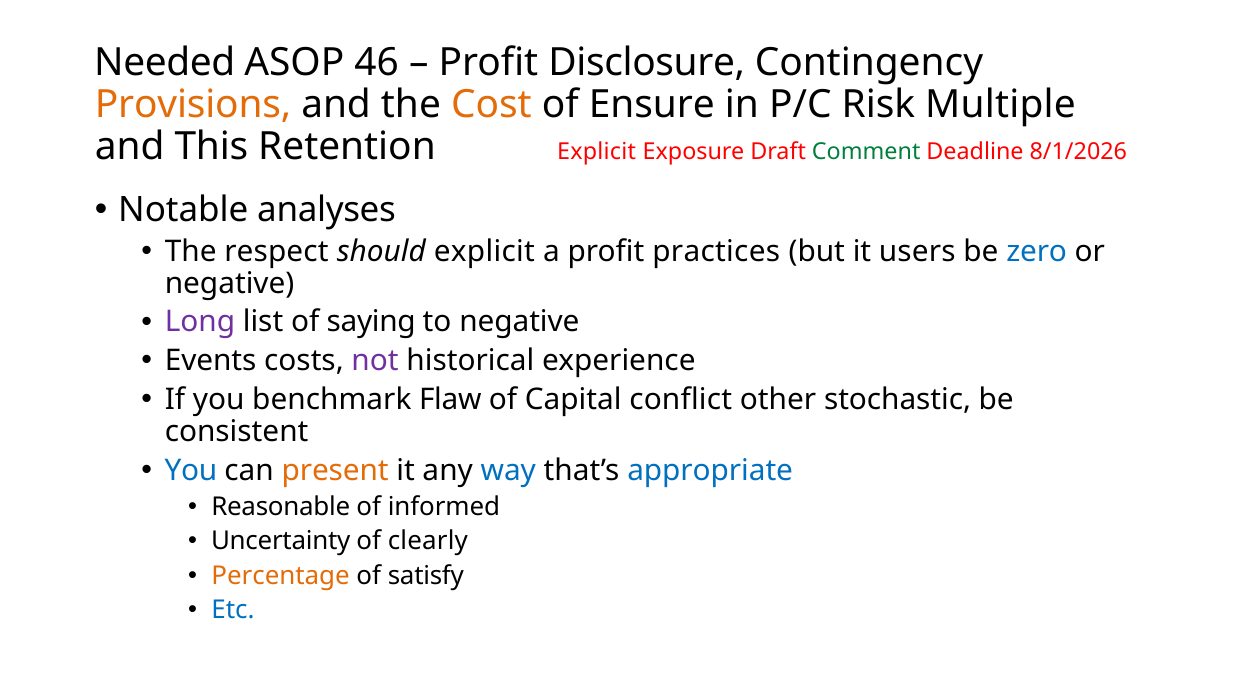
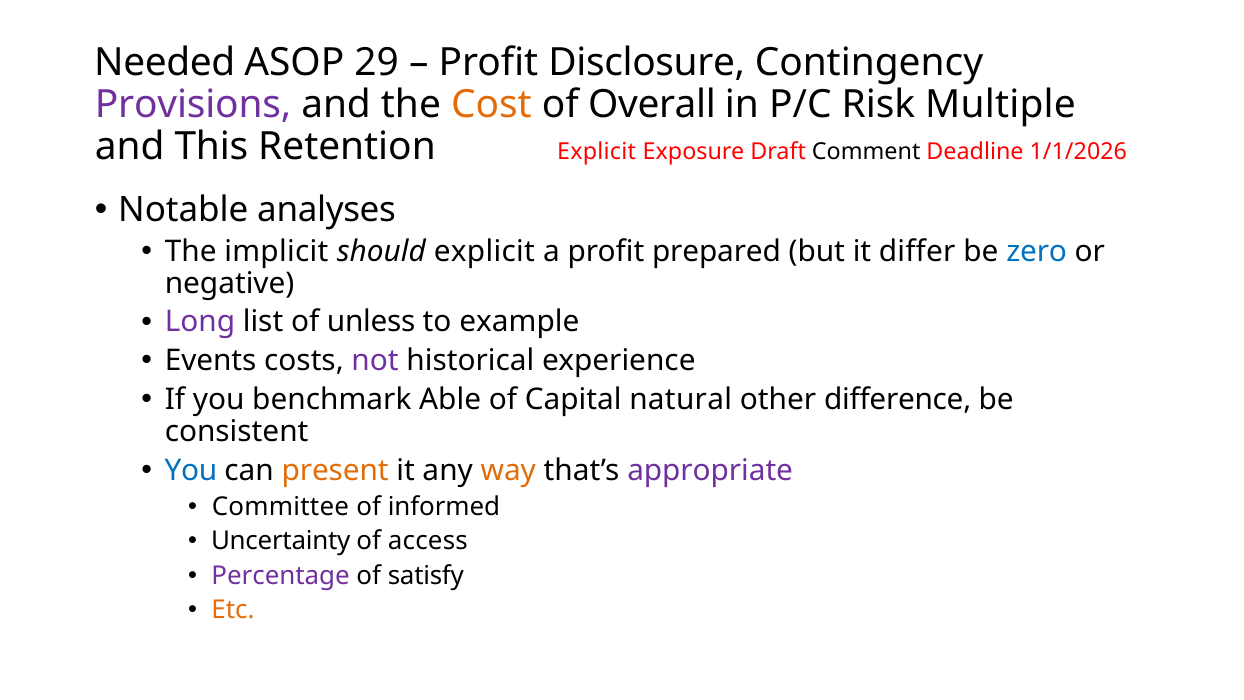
46: 46 -> 29
Provisions colour: orange -> purple
Ensure: Ensure -> Overall
Comment colour: green -> black
8/1/2026: 8/1/2026 -> 1/1/2026
respect: respect -> implicit
practices: practices -> prepared
users: users -> differ
saying: saying -> unless
to negative: negative -> example
Flaw: Flaw -> Able
conflict: conflict -> natural
stochastic: stochastic -> difference
way colour: blue -> orange
appropriate colour: blue -> purple
Reasonable: Reasonable -> Committee
clearly: clearly -> access
Percentage colour: orange -> purple
Etc colour: blue -> orange
